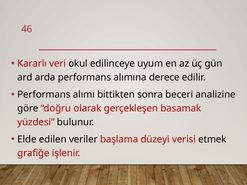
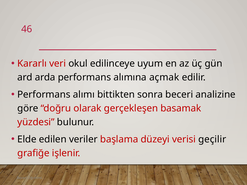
derece: derece -> açmak
etmek: etmek -> geçilir
